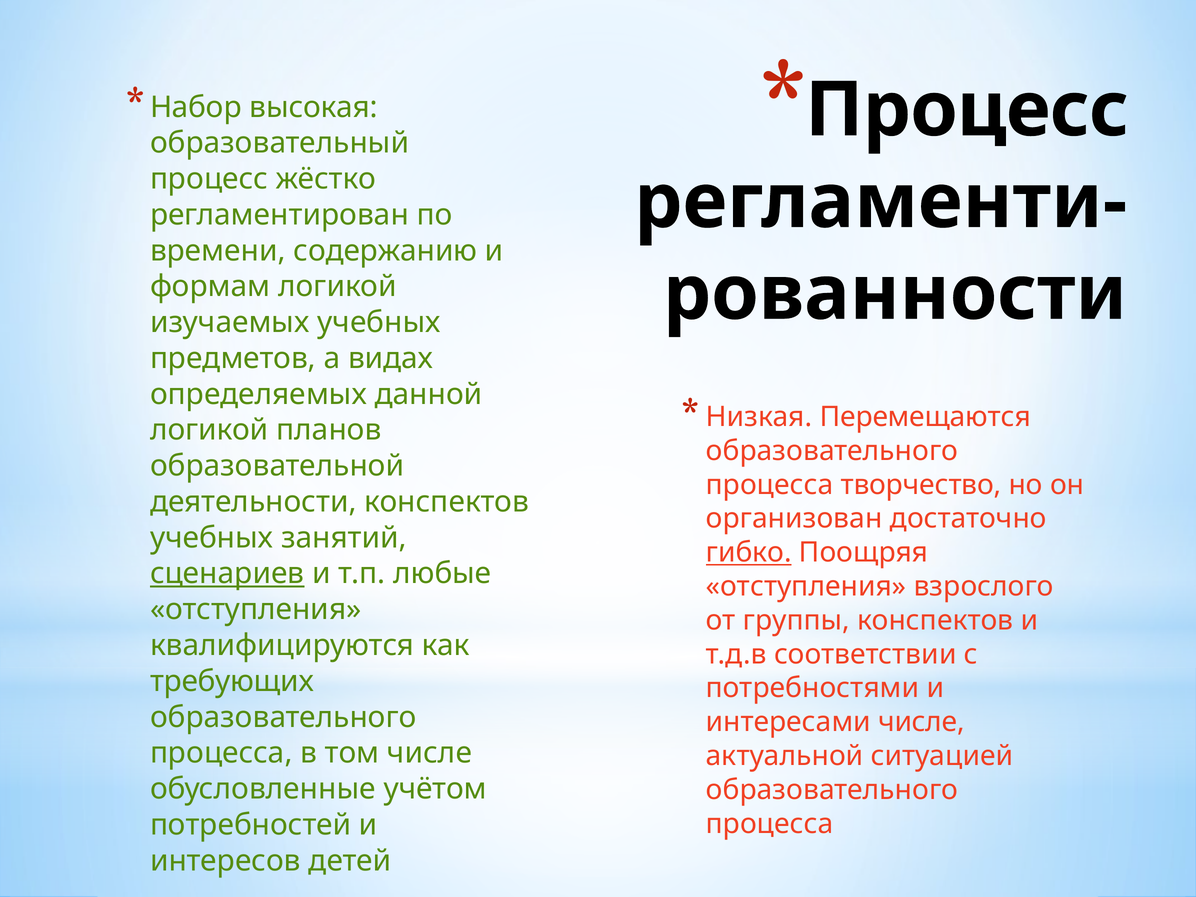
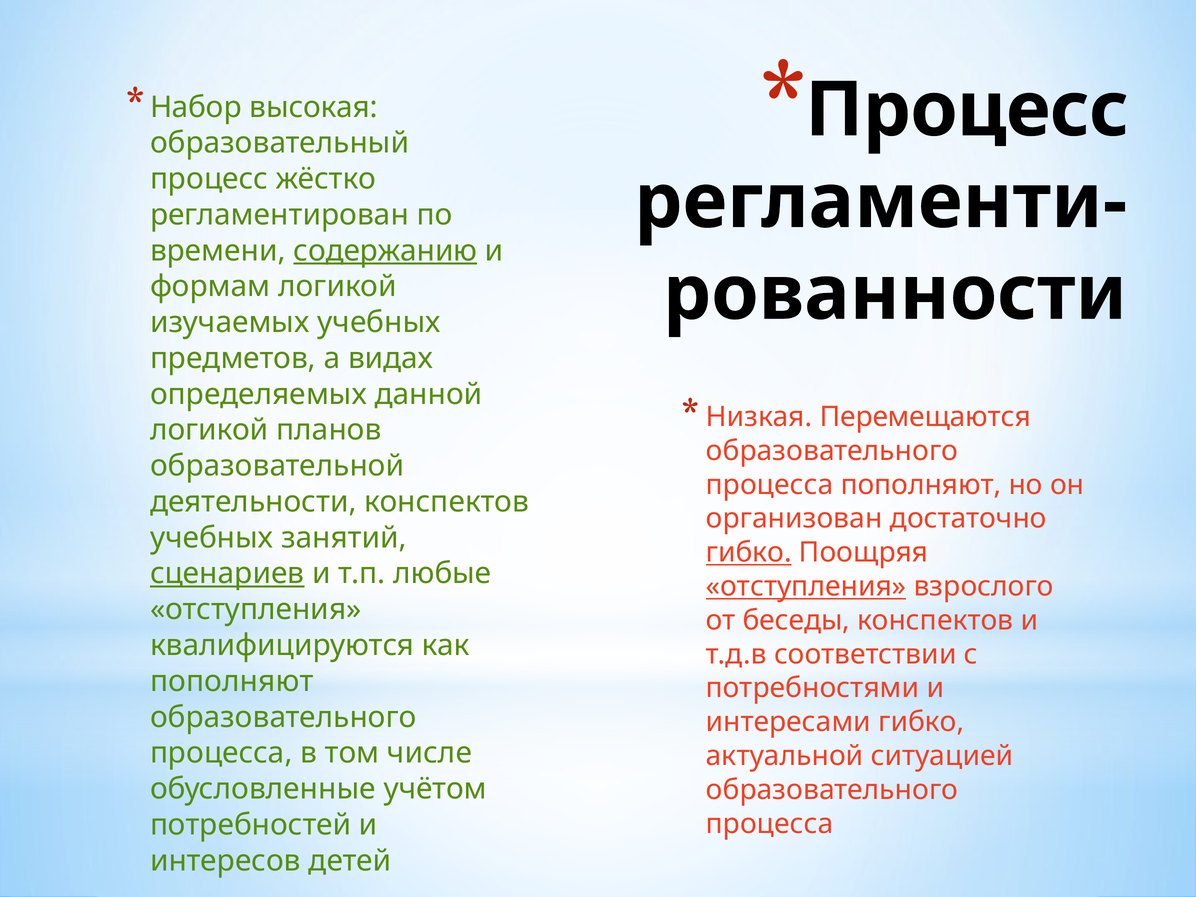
содержанию underline: none -> present
процесса творчество: творчество -> пополняют
отступления at (806, 586) underline: none -> present
группы: группы -> беседы
требующих at (232, 681): требующих -> пополняют
интересами числе: числе -> гибко
